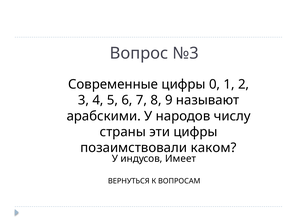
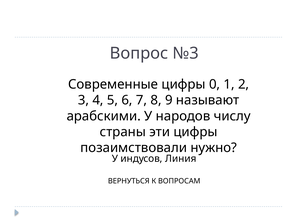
каком: каком -> нужно
Имеет: Имеет -> Линия
